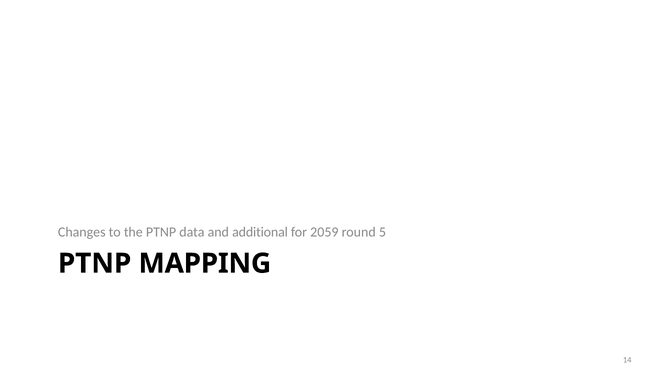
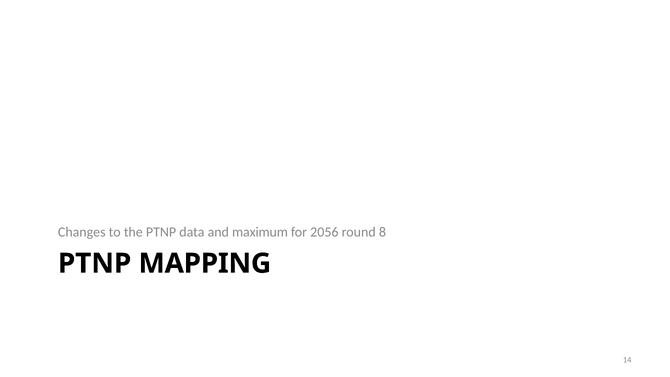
additional: additional -> maximum
2059: 2059 -> 2056
5: 5 -> 8
